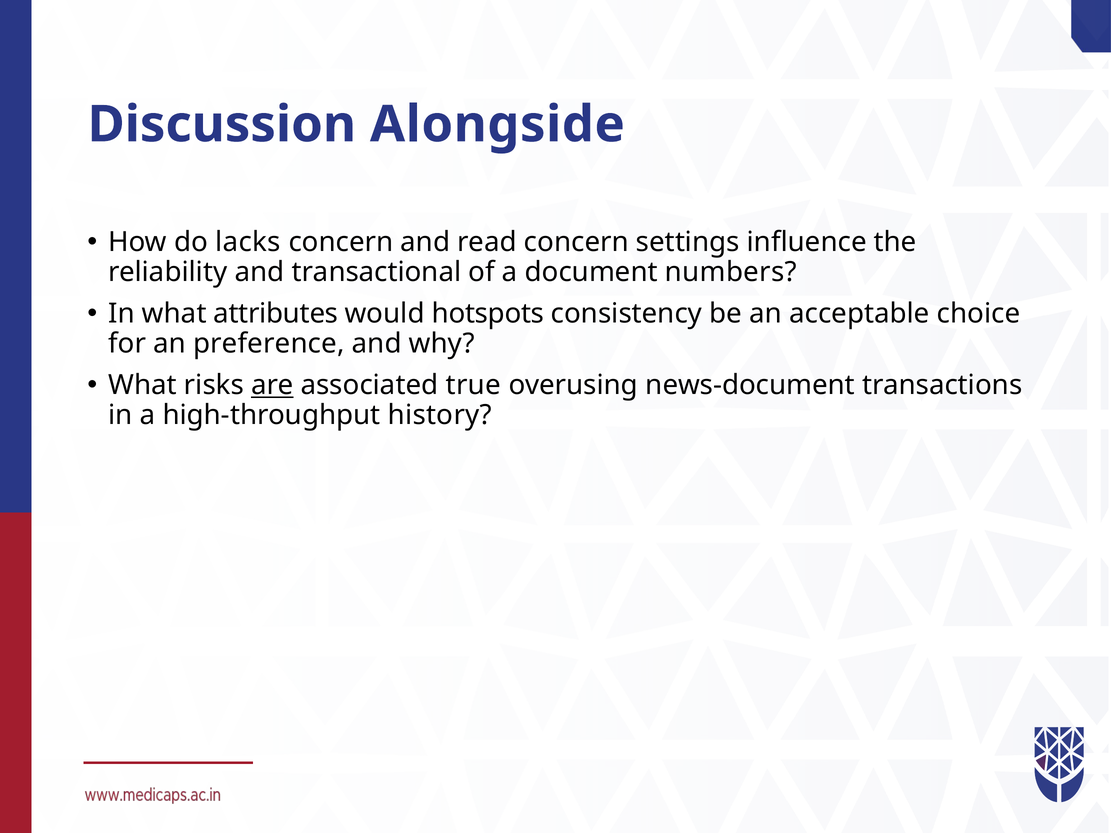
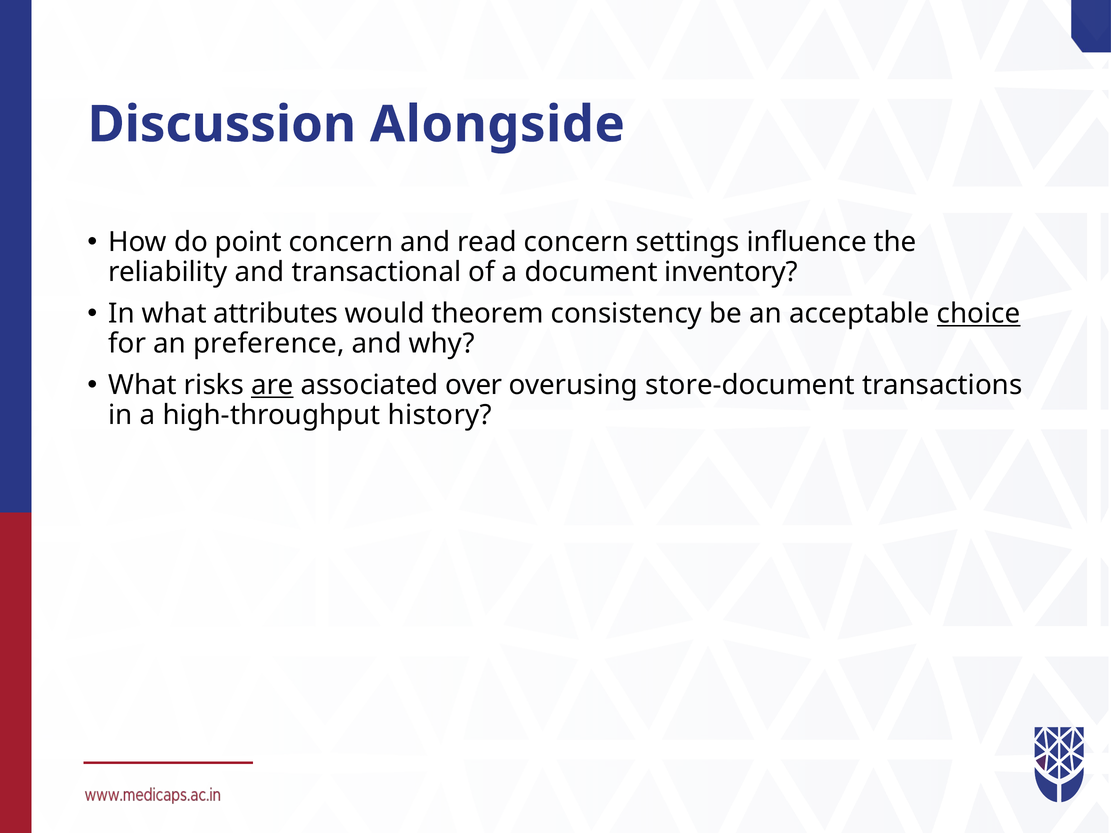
lacks: lacks -> point
numbers: numbers -> inventory
hotspots: hotspots -> theorem
choice underline: none -> present
true: true -> over
news-document: news-document -> store-document
